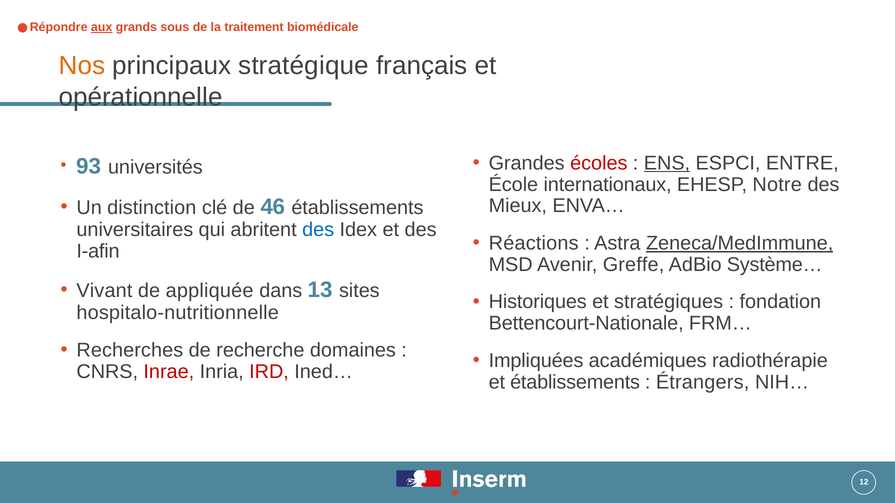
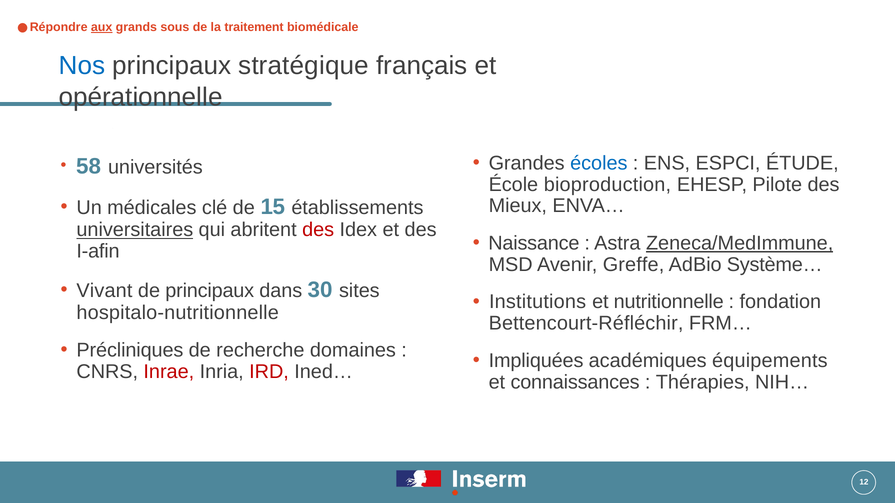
Nos colour: orange -> blue
écoles colour: red -> blue
ENS underline: present -> none
ENTRE: ENTRE -> ÉTUDE
93: 93 -> 58
internationaux: internationaux -> bioproduction
Notre: Notre -> Pilote
distinction: distinction -> médicales
46: 46 -> 15
universitaires underline: none -> present
des at (318, 230) colour: blue -> red
Réactions: Réactions -> Naissance
de appliquée: appliquée -> principaux
13: 13 -> 30
Historiques: Historiques -> Institutions
stratégiques: stratégiques -> nutritionnelle
Bettencourt-Nationale: Bettencourt-Nationale -> Bettencourt-Réfléchir
Recherches: Recherches -> Précliniques
radiothérapie: radiothérapie -> équipements
et établissements: établissements -> connaissances
Étrangers: Étrangers -> Thérapies
